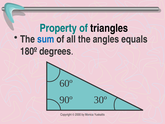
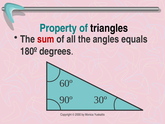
sum colour: blue -> red
